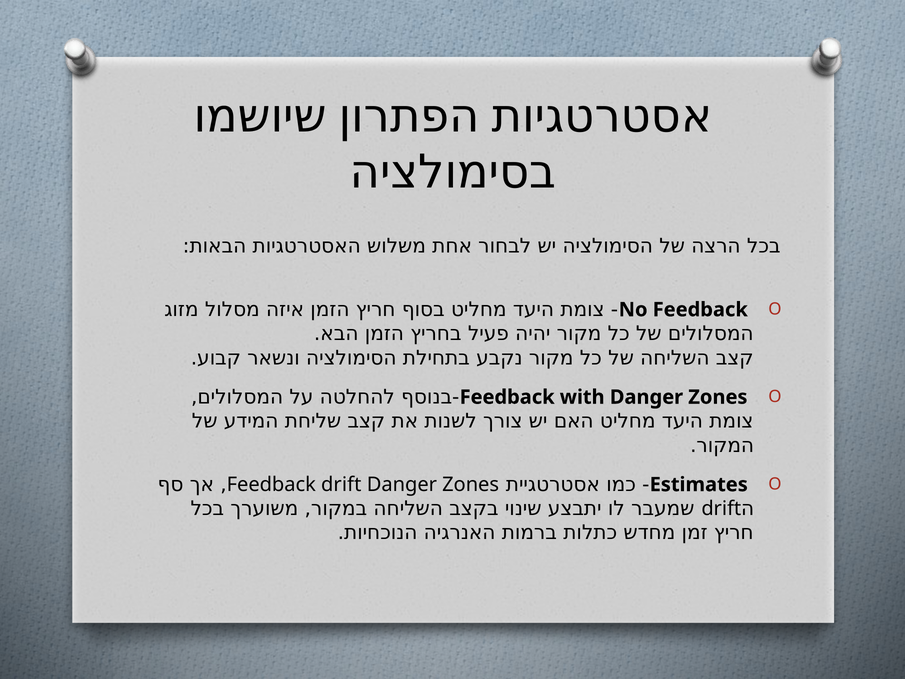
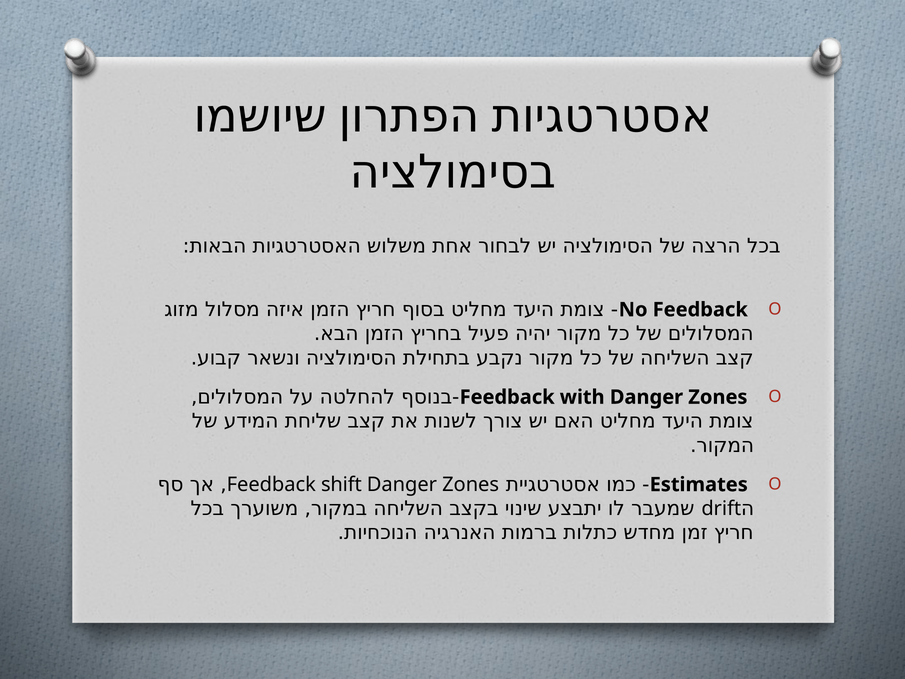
Feedback drift: drift -> shift
